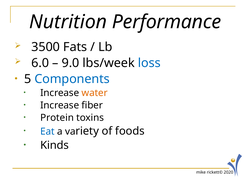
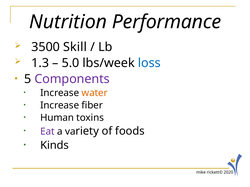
Fats: Fats -> Skill
6.0: 6.0 -> 1.3
9.0: 9.0 -> 5.0
Components colour: blue -> purple
Protein: Protein -> Human
Eat colour: blue -> purple
